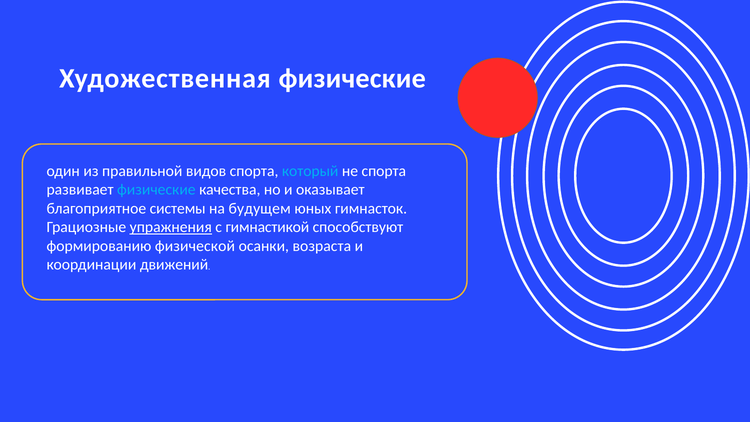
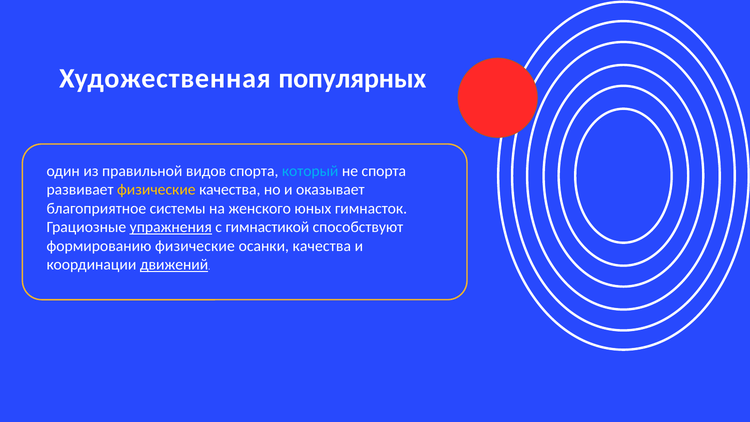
Художественная физические: физические -> популярных
физические at (156, 190) colour: light blue -> yellow
будущем: будущем -> женского
формированию физической: физической -> физические
осанки возраста: возраста -> качества
движений underline: none -> present
